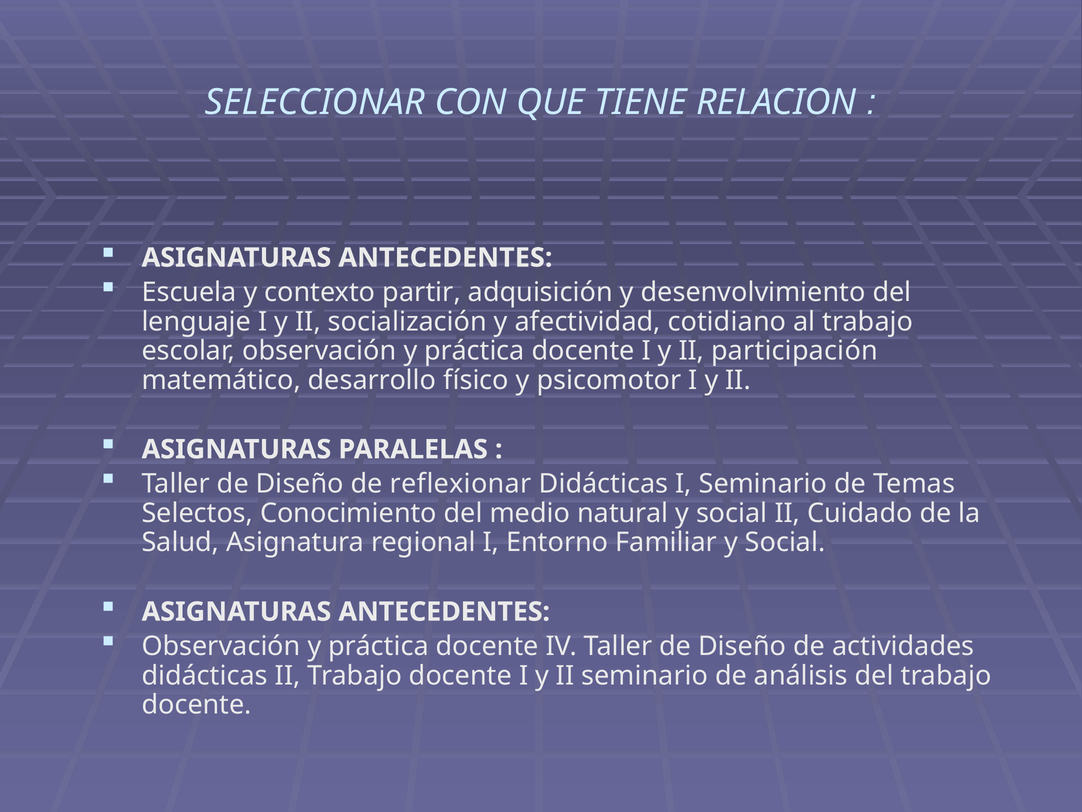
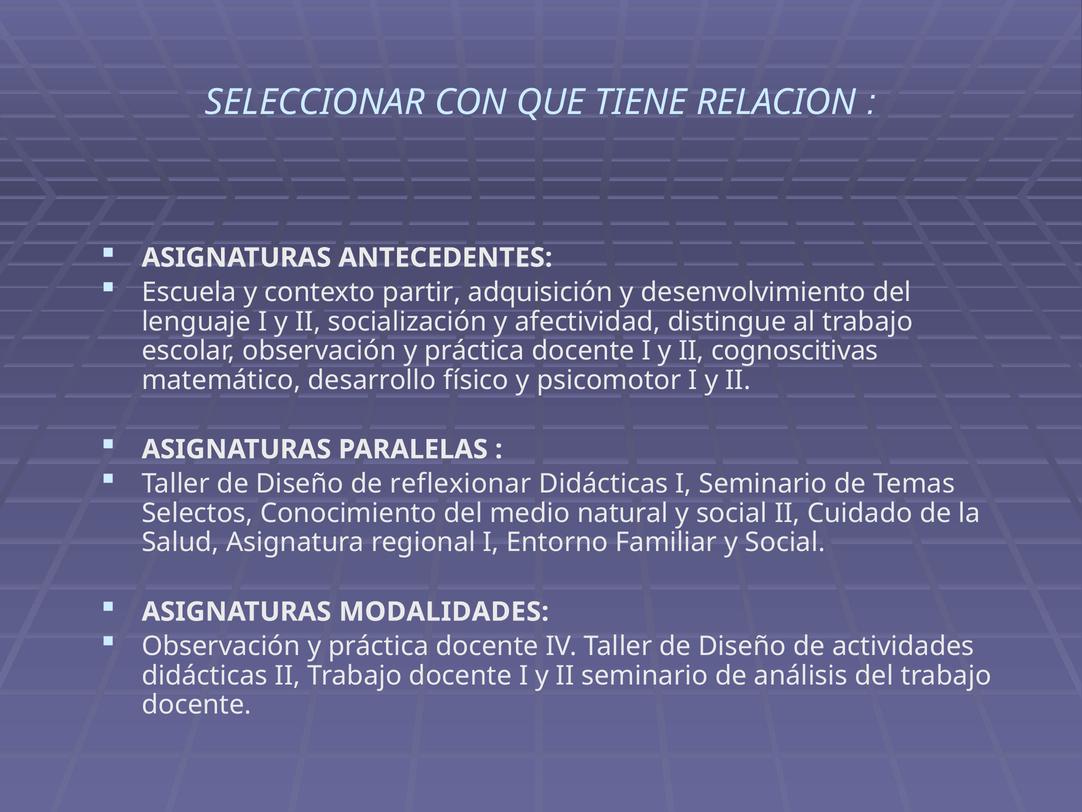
cotidiano: cotidiano -> distingue
participación: participación -> cognoscitivas
ANTECEDENTES at (444, 611): ANTECEDENTES -> MODALIDADES
